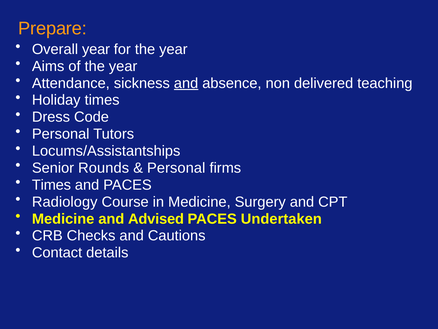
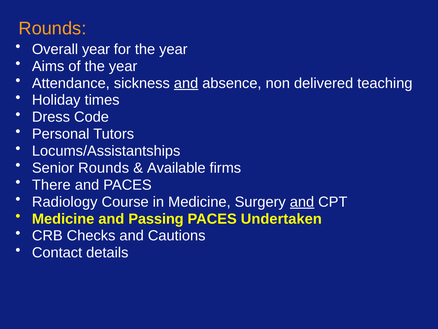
Prepare at (53, 28): Prepare -> Rounds
Personal at (176, 168): Personal -> Available
Times at (51, 185): Times -> There
and at (302, 202) underline: none -> present
Advised: Advised -> Passing
